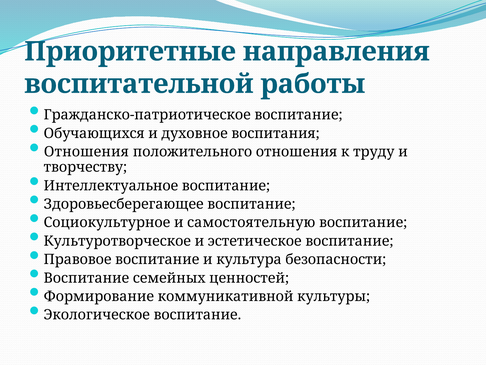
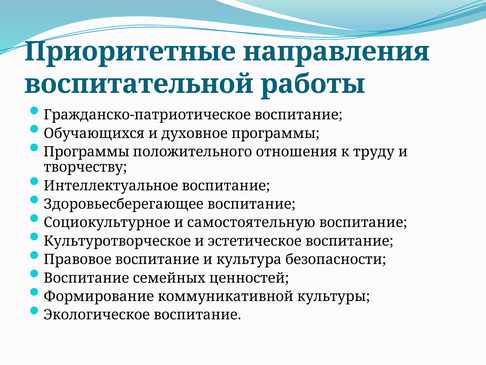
духовное воспитания: воспитания -> программы
Отношения at (86, 152): Отношения -> Программы
